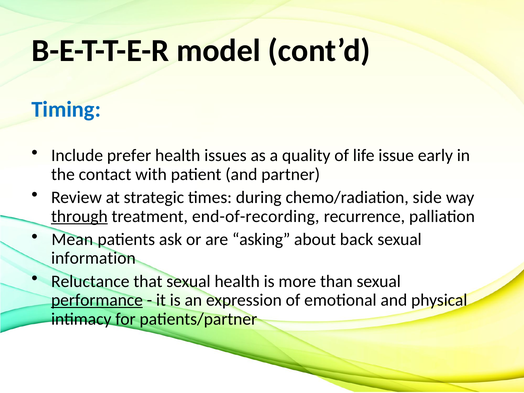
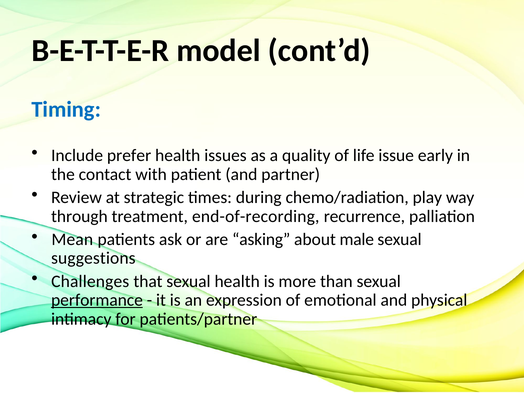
side: side -> play
through underline: present -> none
back: back -> male
information: information -> suggestions
Reluctance: Reluctance -> Challenges
